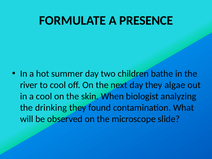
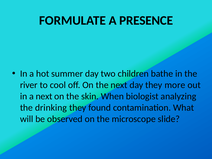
algae: algae -> more
a cool: cool -> next
